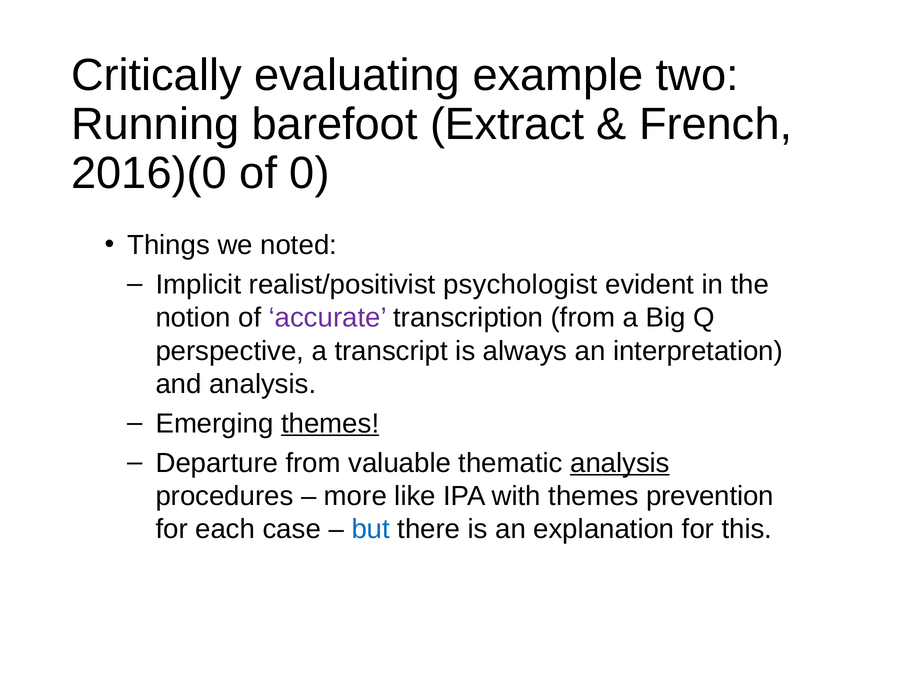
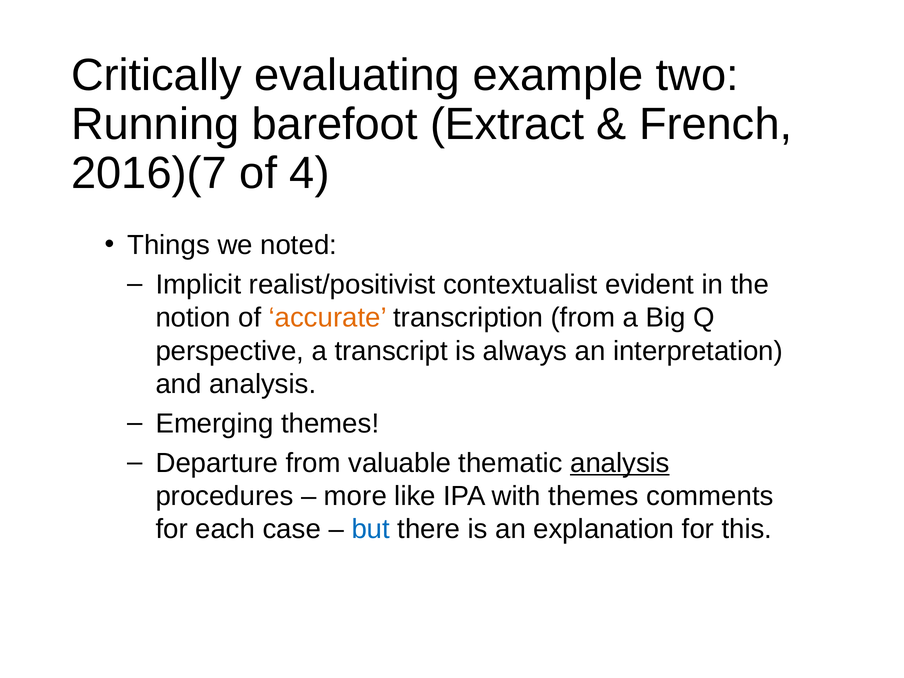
2016)(0: 2016)(0 -> 2016)(7
0: 0 -> 4
psychologist: psychologist -> contextualist
accurate colour: purple -> orange
themes at (330, 423) underline: present -> none
prevention: prevention -> comments
